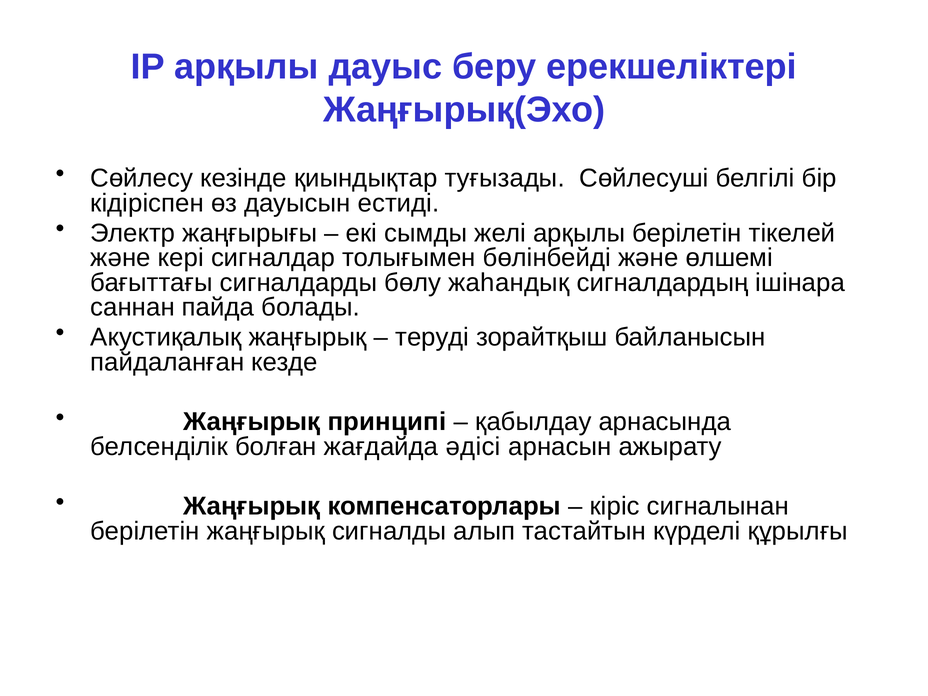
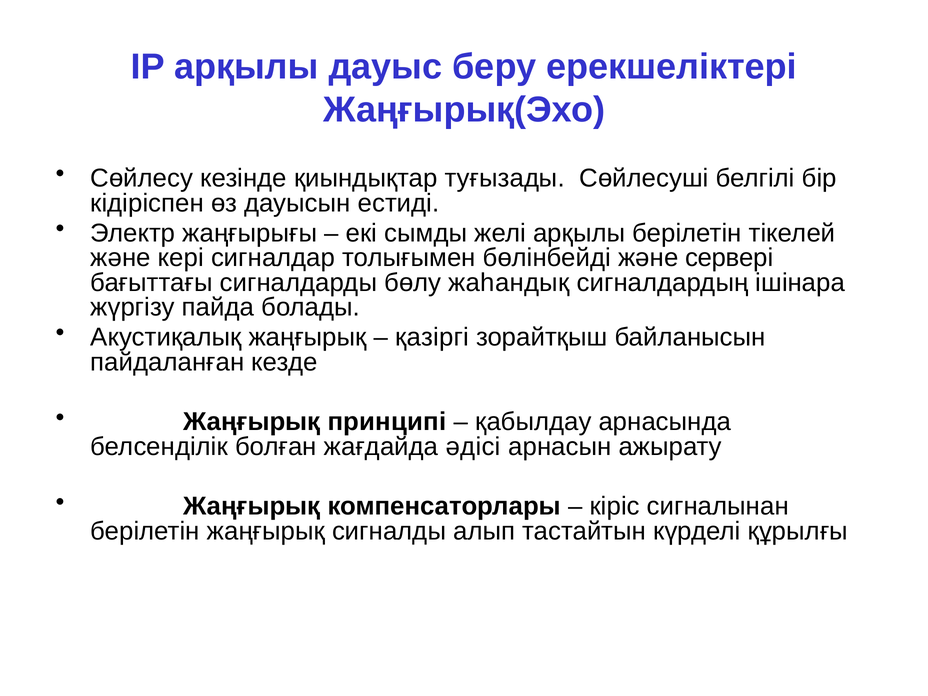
өлшемі: өлшемі -> сервері
саннан: саннан -> жүргізу
теруді: теруді -> қазіргі
